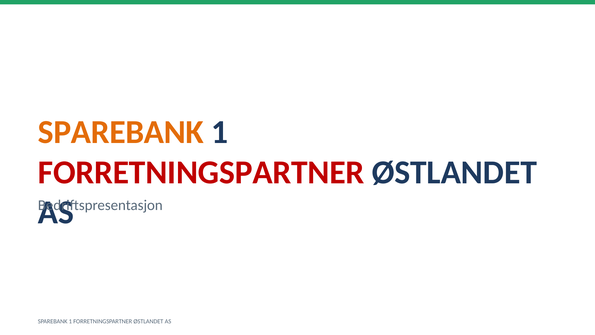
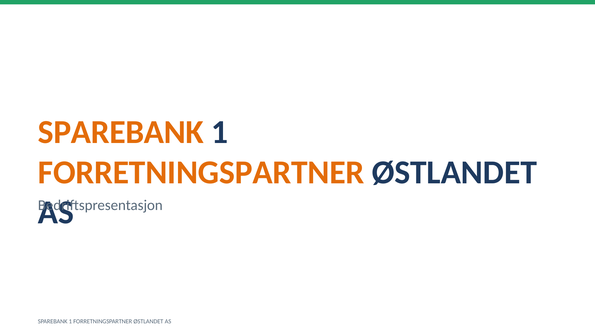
FORRETNINGSPARTNER at (201, 172) colour: red -> orange
